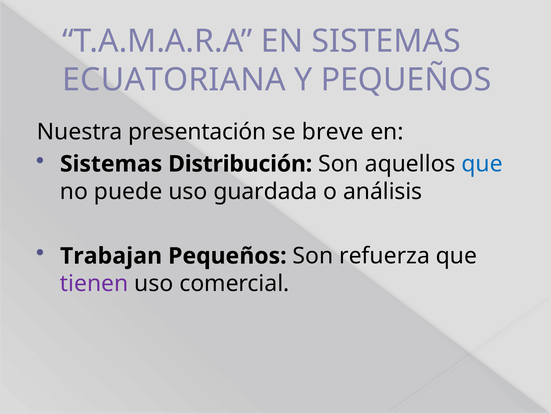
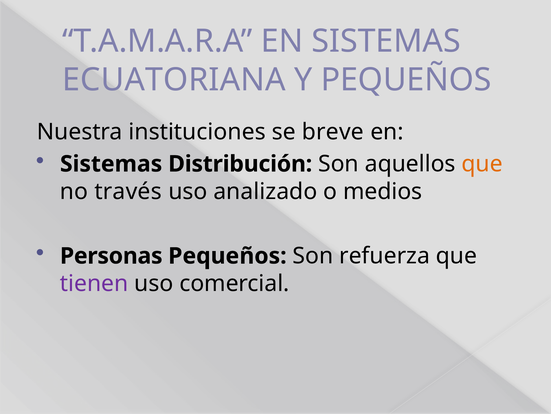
presentación: presentación -> instituciones
que at (482, 164) colour: blue -> orange
puede: puede -> través
guardada: guardada -> analizado
análisis: análisis -> medios
Trabajan: Trabajan -> Personas
